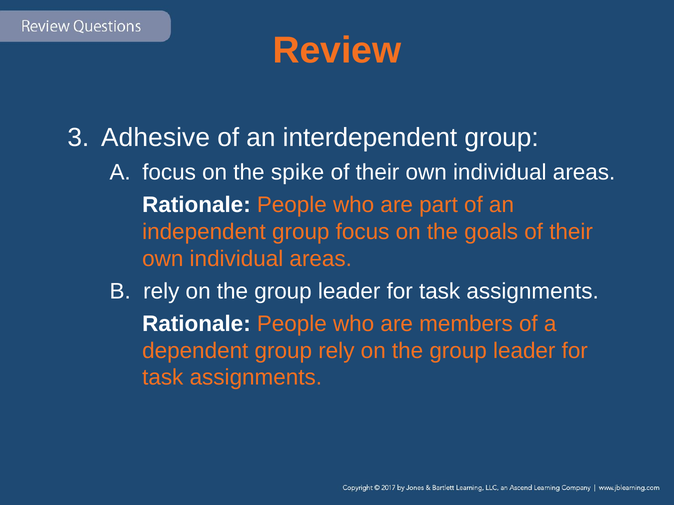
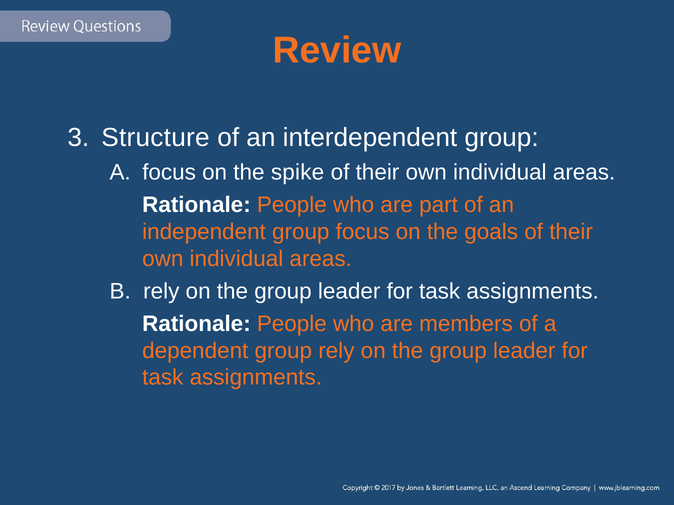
Adhesive: Adhesive -> Structure
